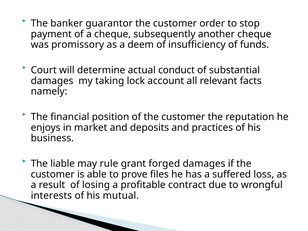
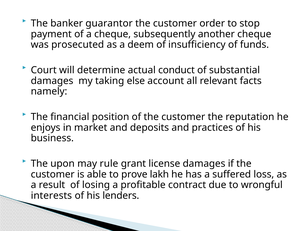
promissory: promissory -> prosecuted
lock: lock -> else
liable: liable -> upon
forged: forged -> license
files: files -> lakh
mutual: mutual -> lenders
